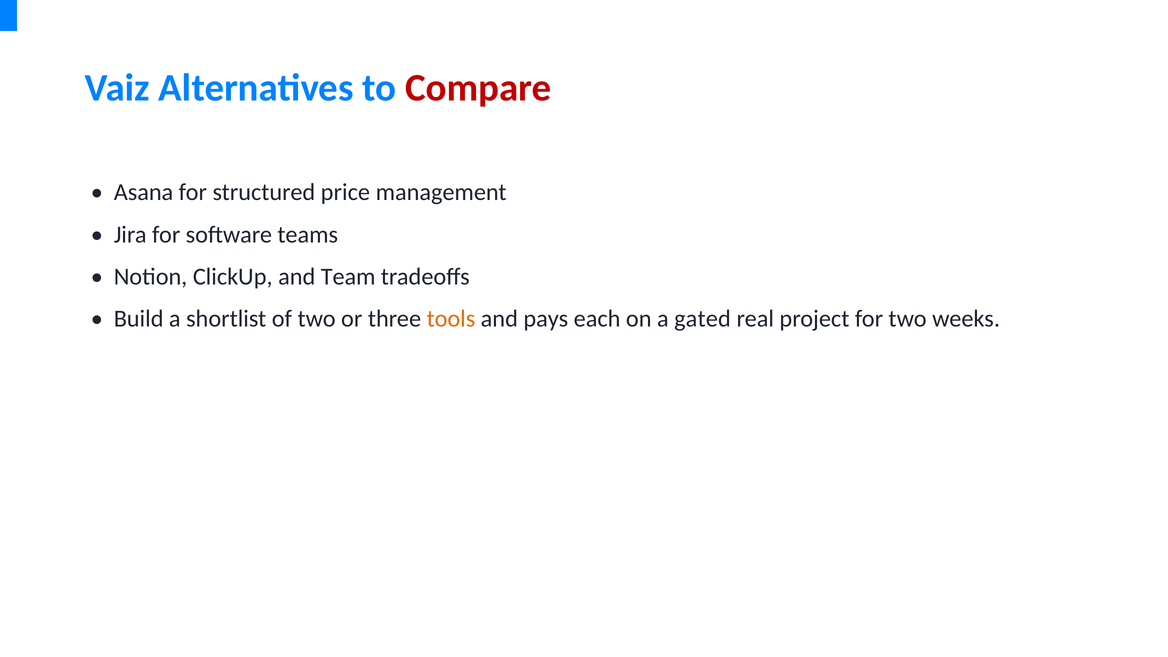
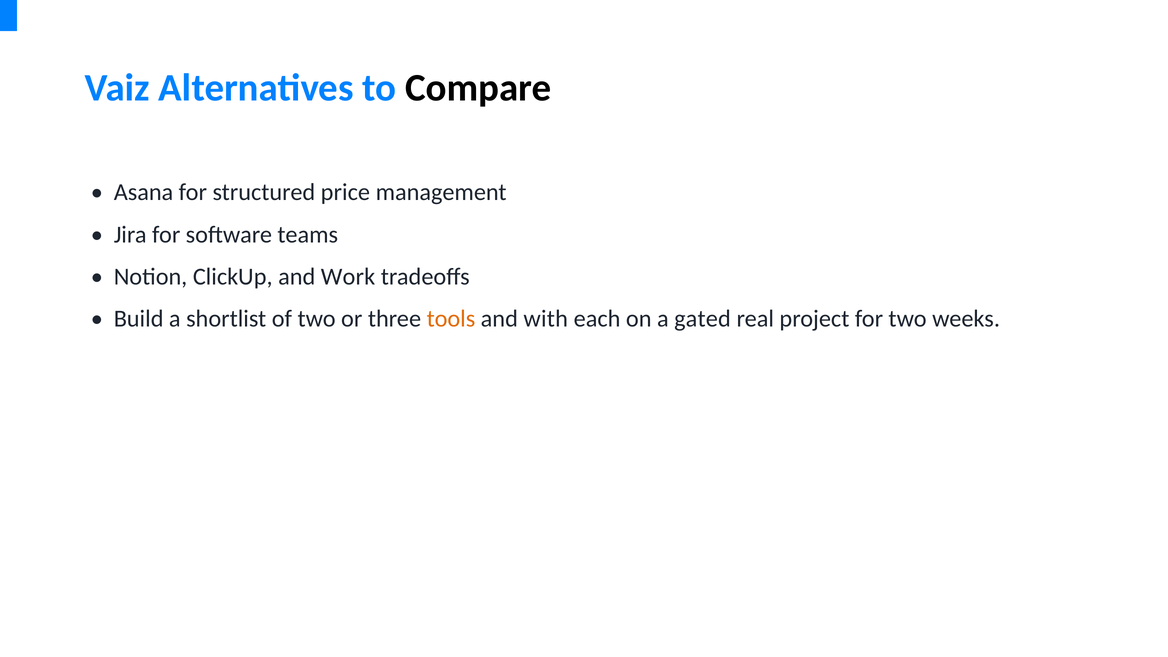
Compare colour: red -> black
Team: Team -> Work
pays: pays -> with
